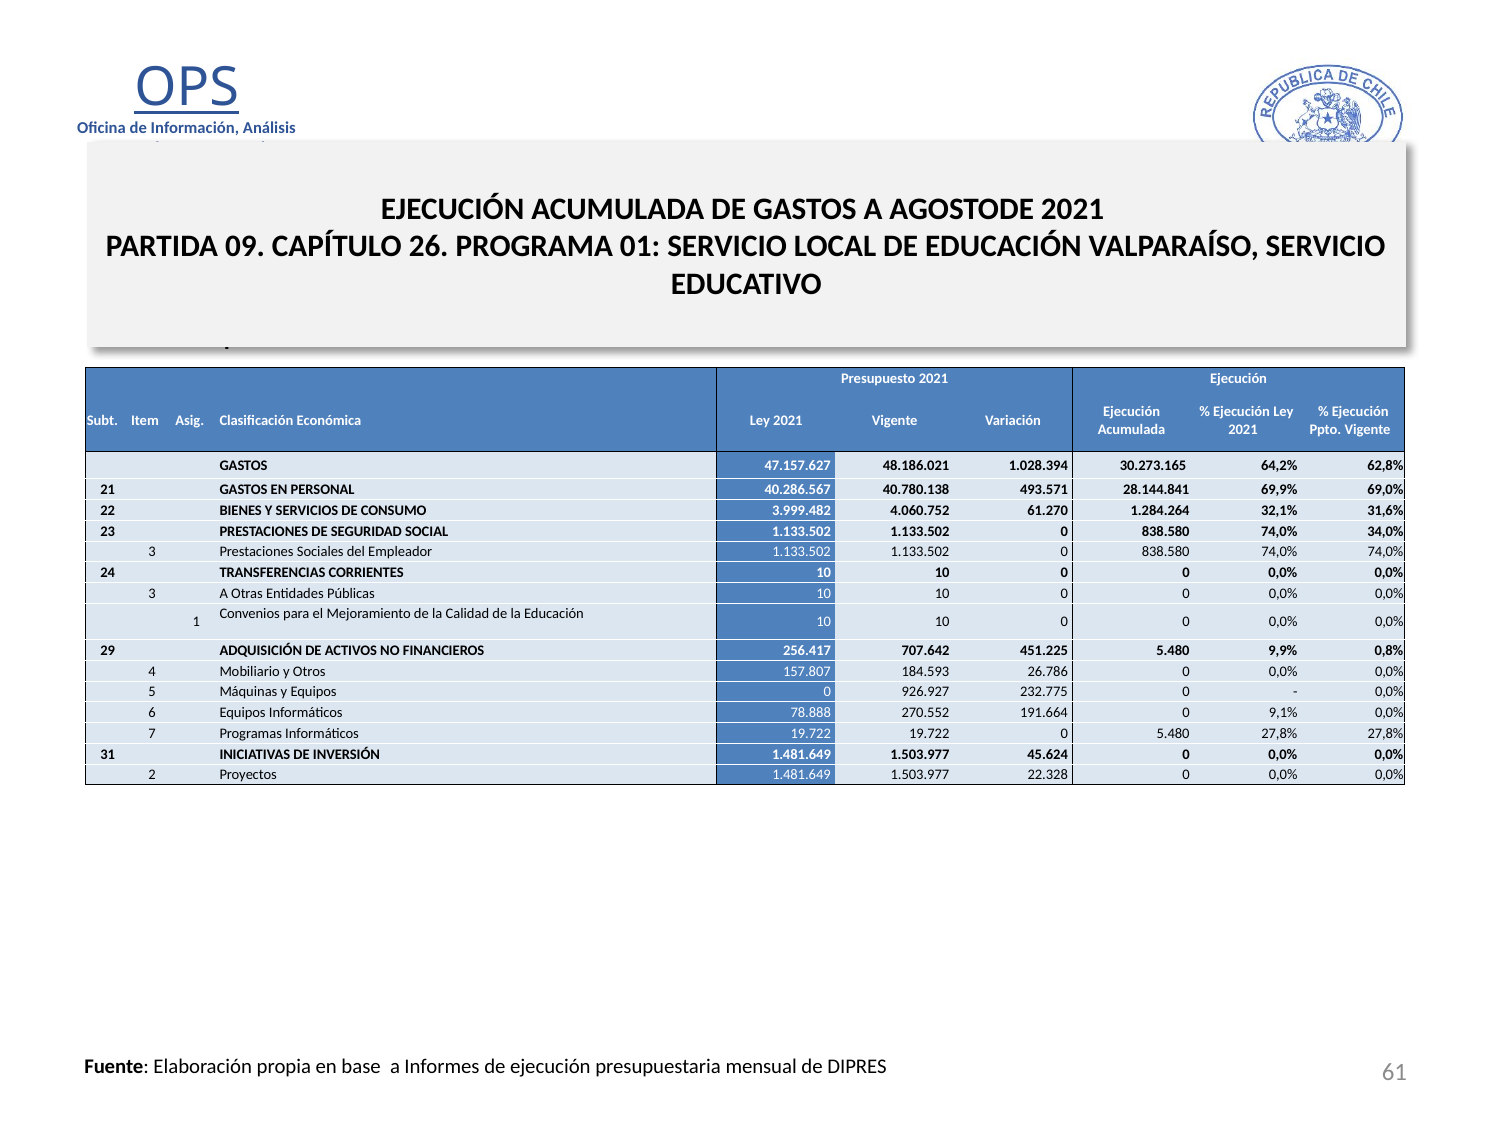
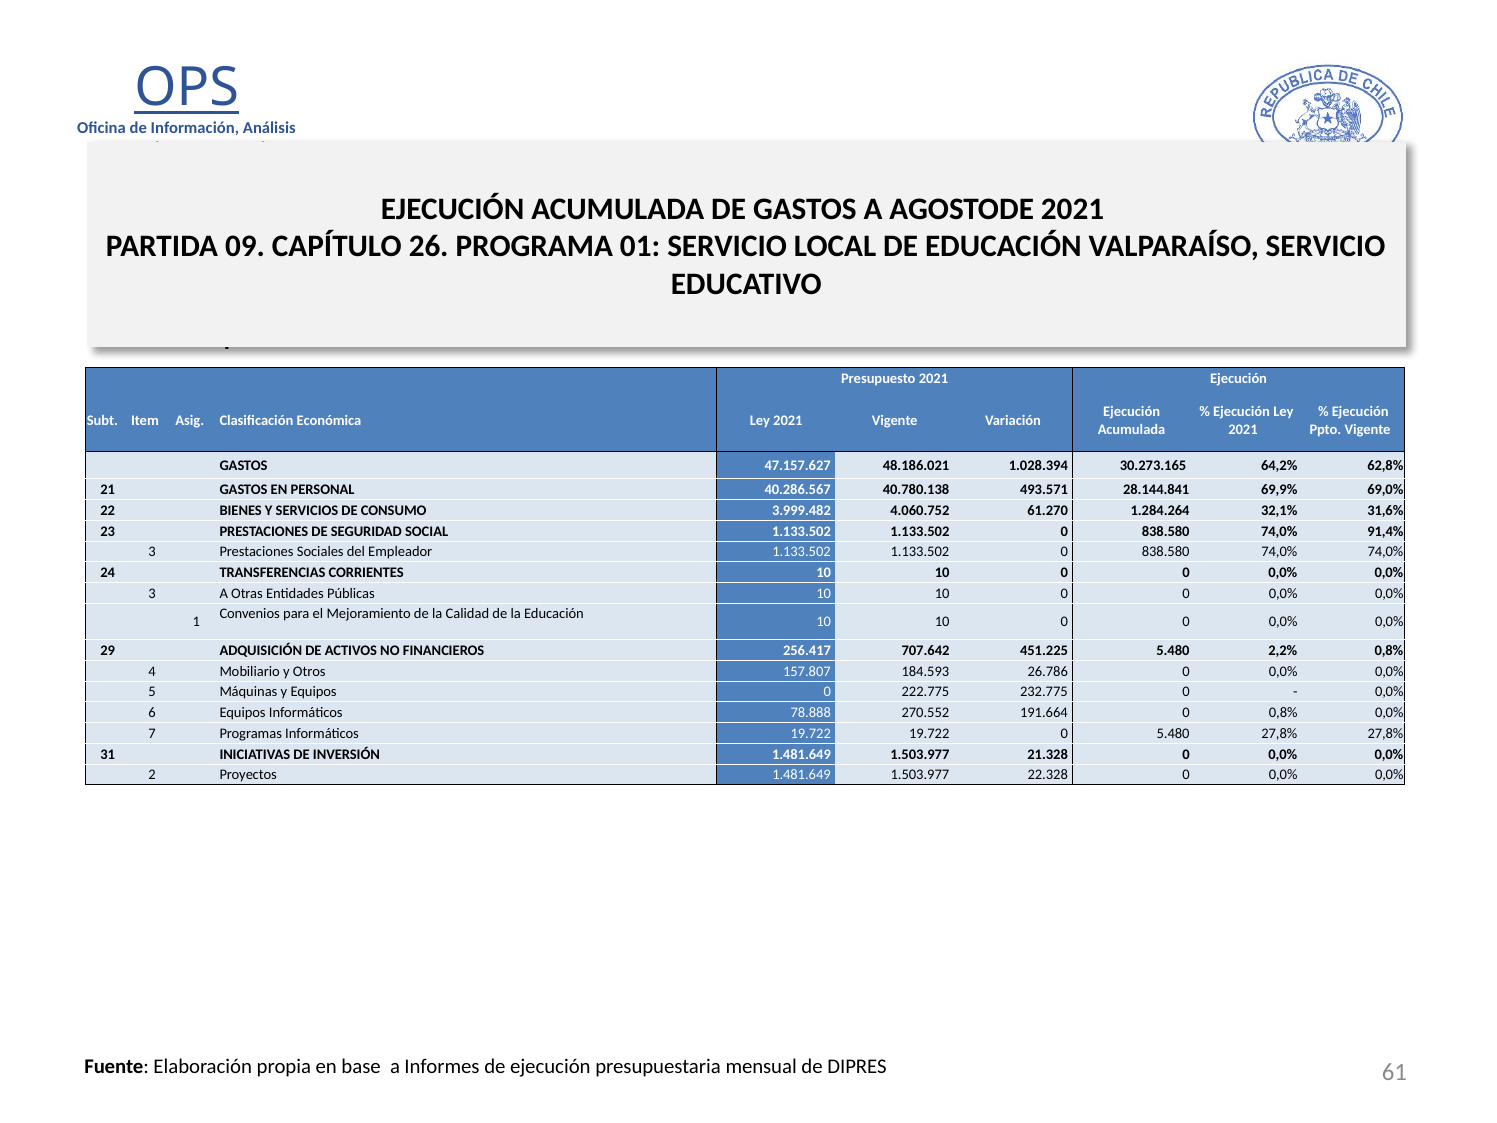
34,0%: 34,0% -> 91,4%
9,9%: 9,9% -> 2,2%
926.927: 926.927 -> 222.775
0 9,1%: 9,1% -> 0,8%
45.624: 45.624 -> 21.328
